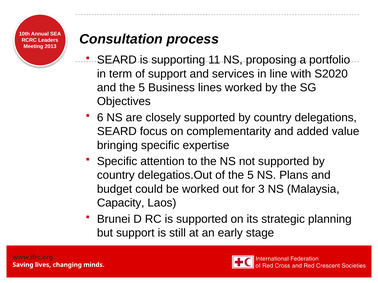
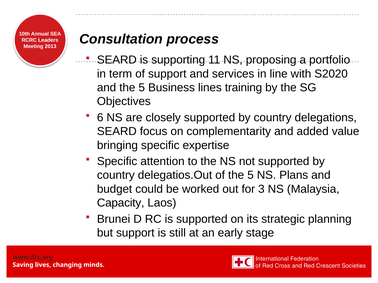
lines worked: worked -> training
